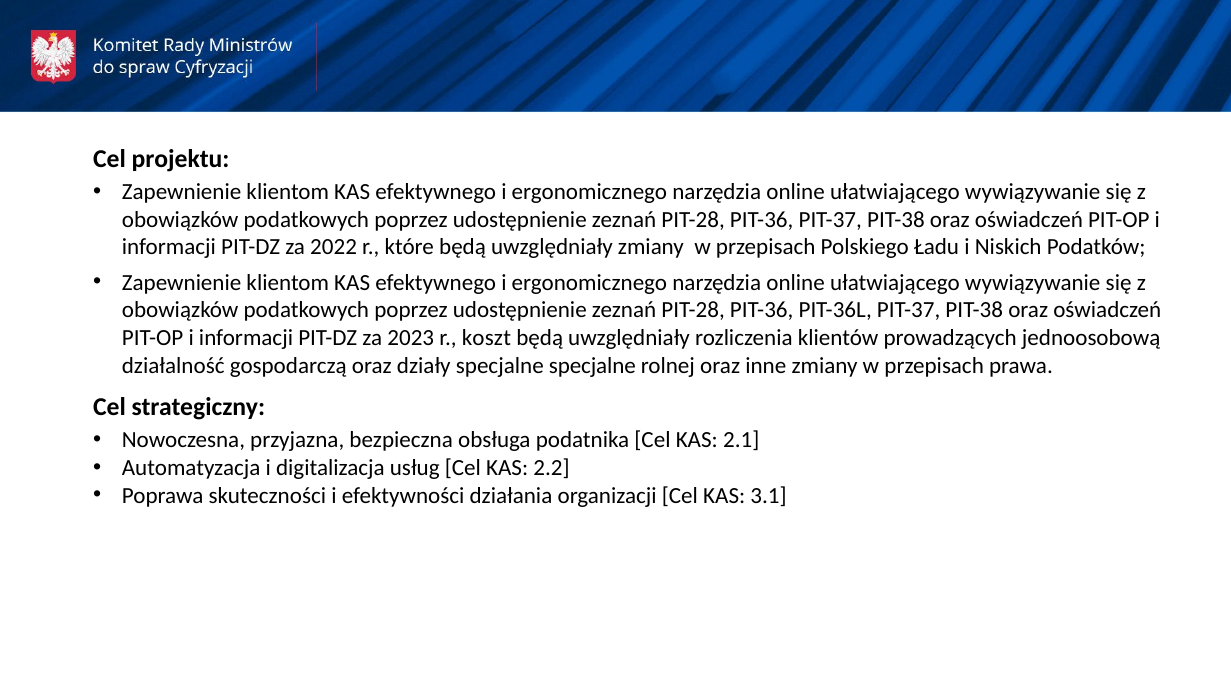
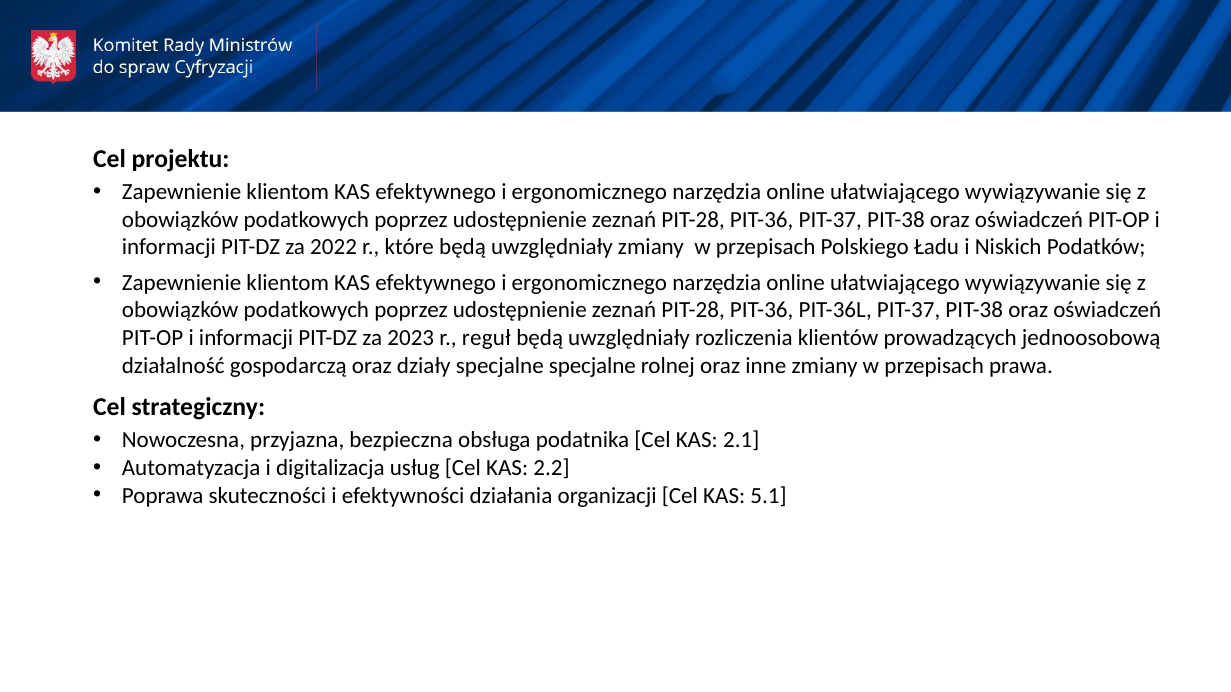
koszt: koszt -> reguł
3.1: 3.1 -> 5.1
